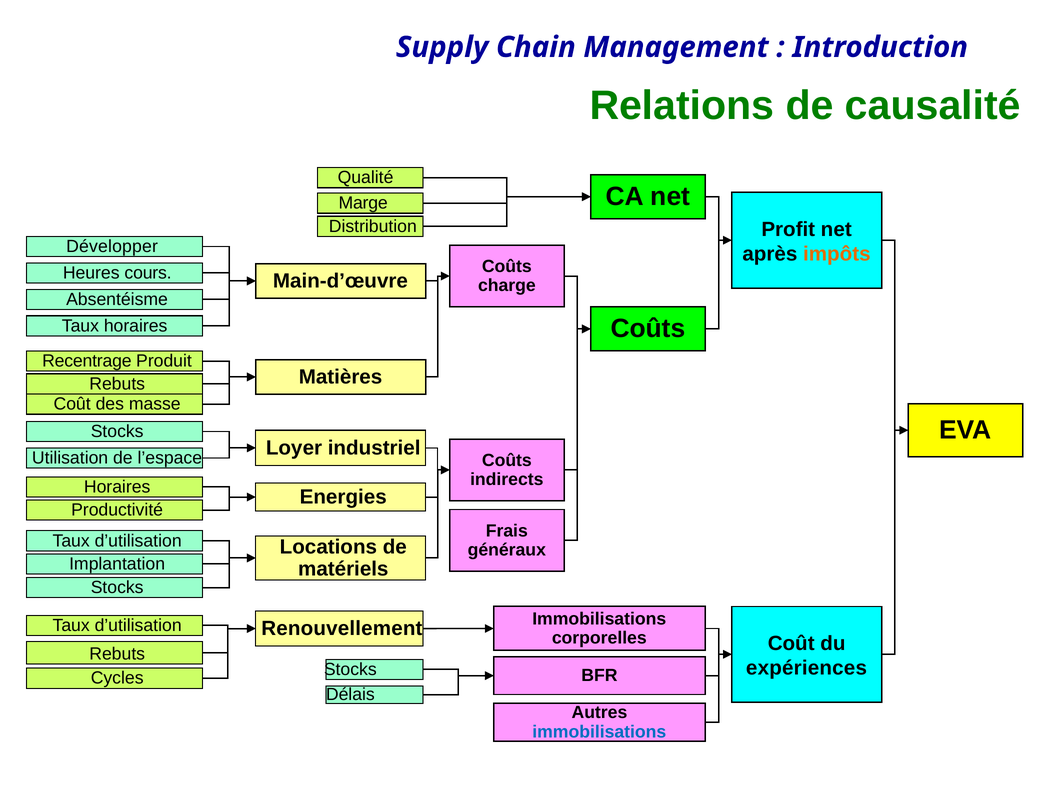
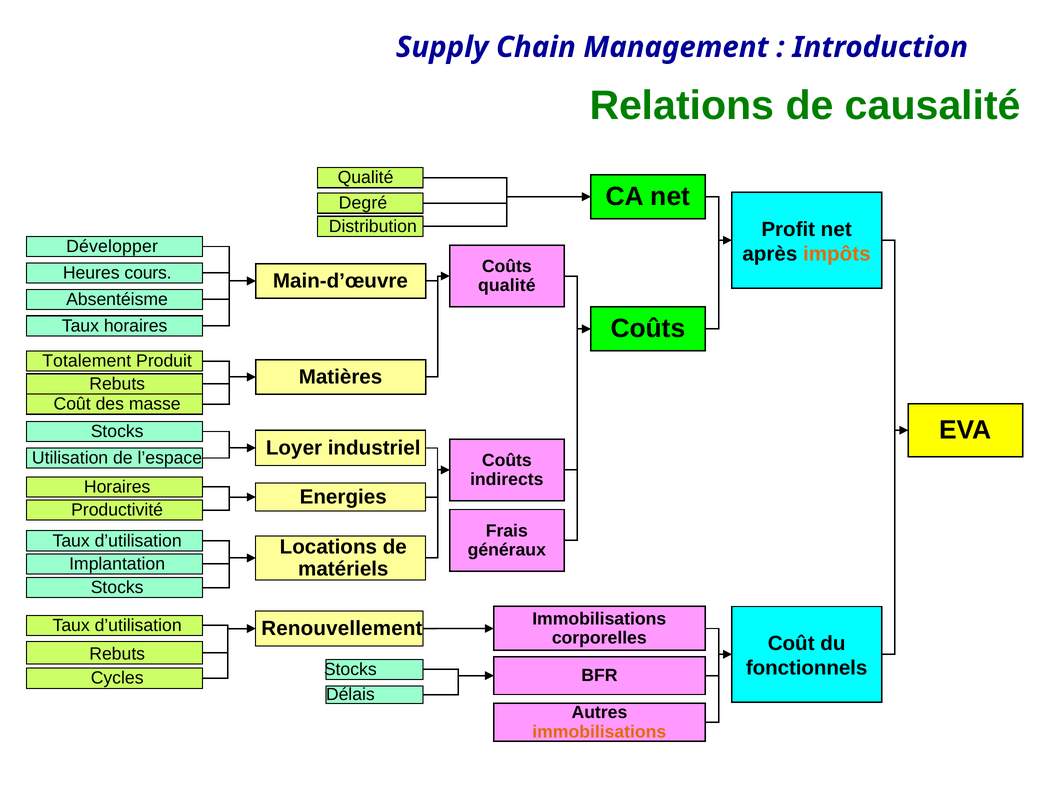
Marge: Marge -> Degré
charge at (507, 286): charge -> qualité
Recentrage: Recentrage -> Totalement
expériences: expériences -> fonctionnels
immobilisations at (599, 732) colour: blue -> orange
